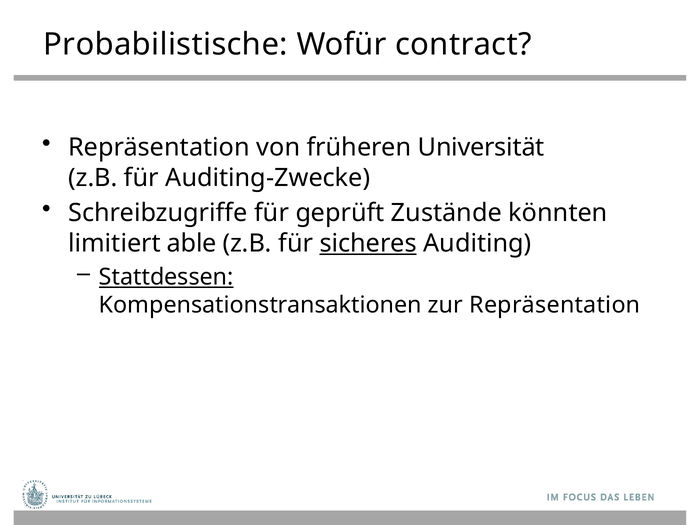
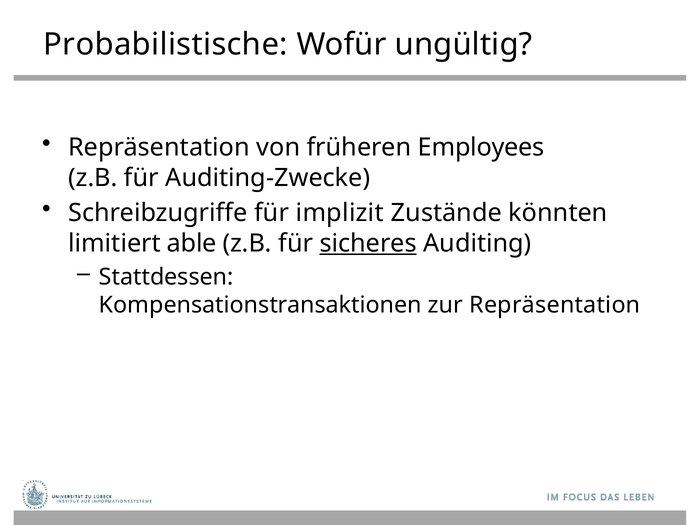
contract: contract -> ungültig
Universität: Universität -> Employees
geprüft: geprüft -> implizit
Stattdessen underline: present -> none
